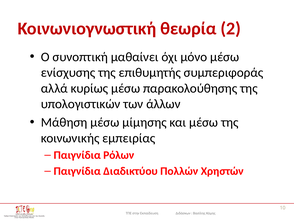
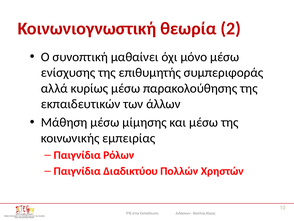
υπολογιστικών: υπολογιστικών -> εκπαιδευτικών
